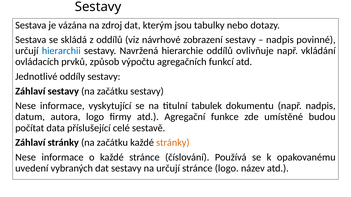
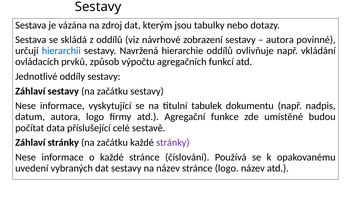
nadpis at (280, 40): nadpis -> autora
stránky at (173, 143) colour: orange -> purple
na určují: určují -> název
